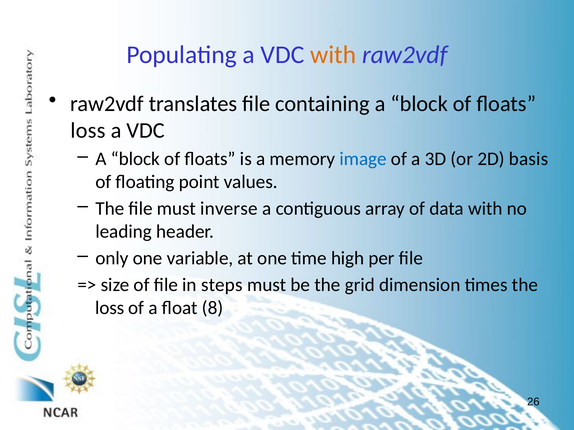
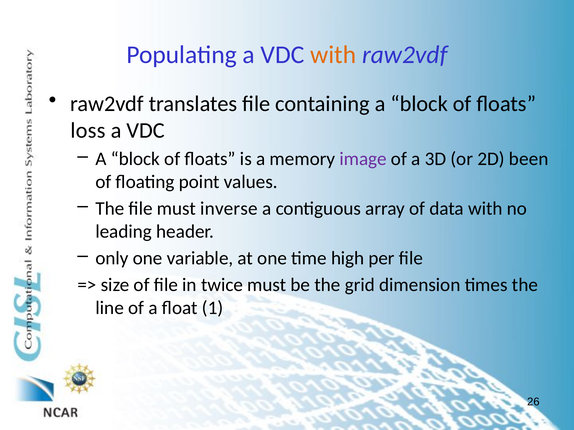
image colour: blue -> purple
basis: basis -> been
steps: steps -> twice
loss at (110, 308): loss -> line
8: 8 -> 1
